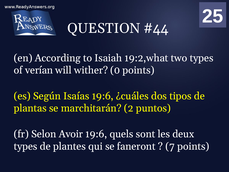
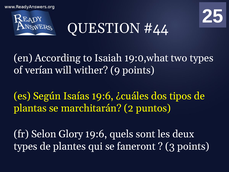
19:2,what: 19:2,what -> 19:0,what
0: 0 -> 9
Avoir: Avoir -> Glory
7: 7 -> 3
